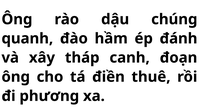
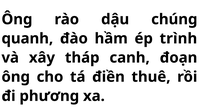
đánh: đánh -> trình
